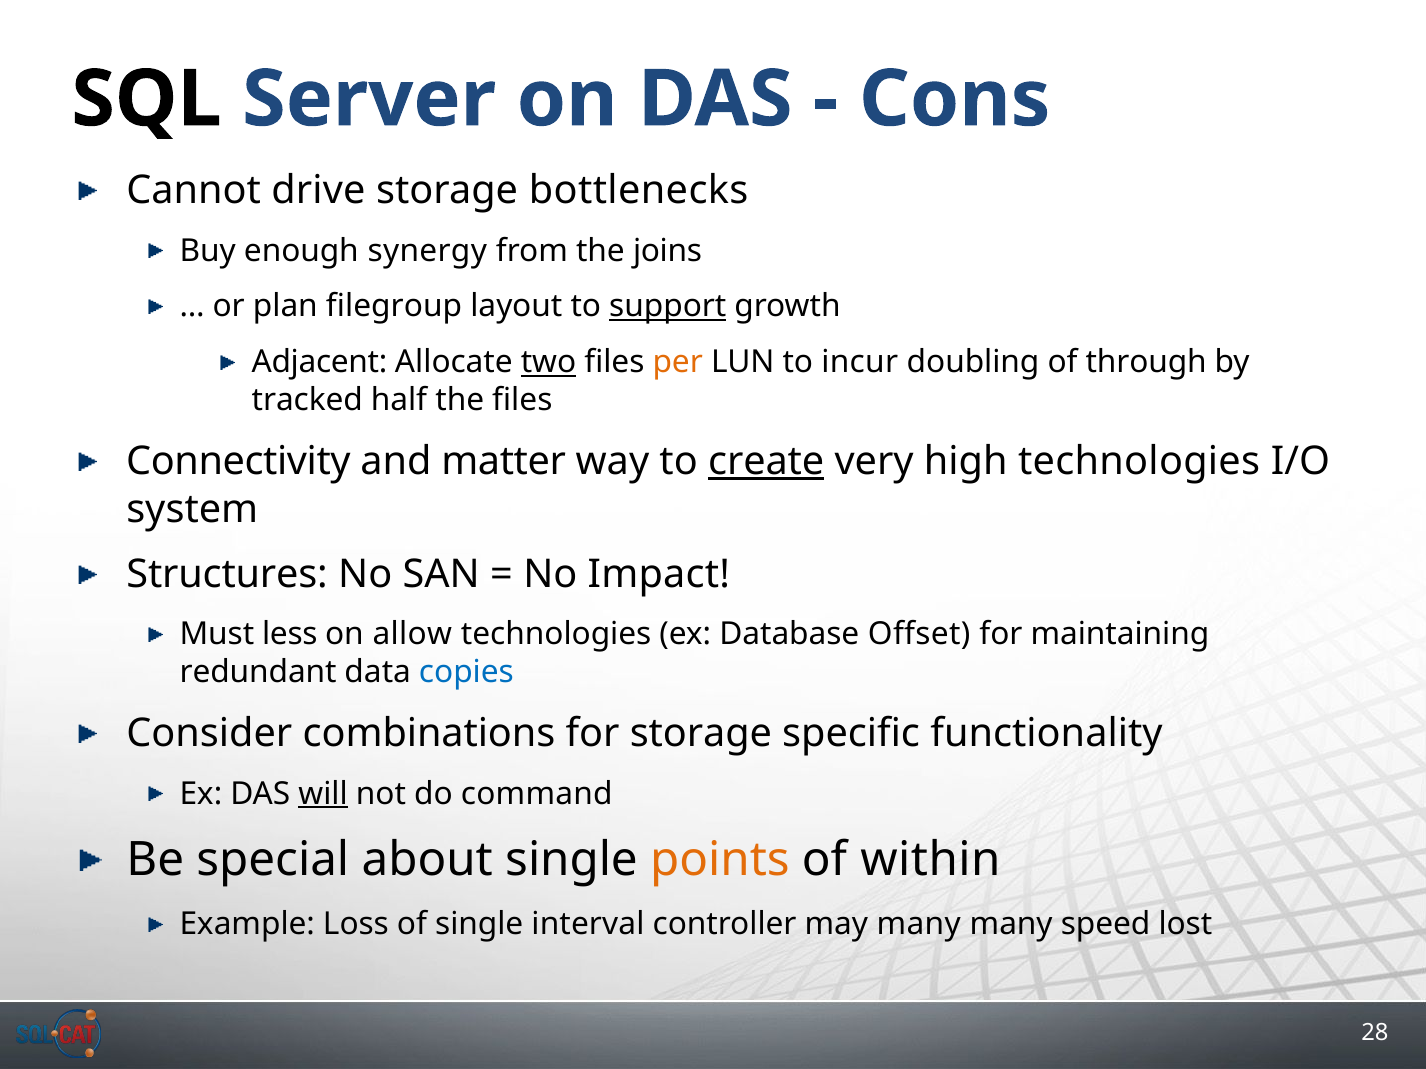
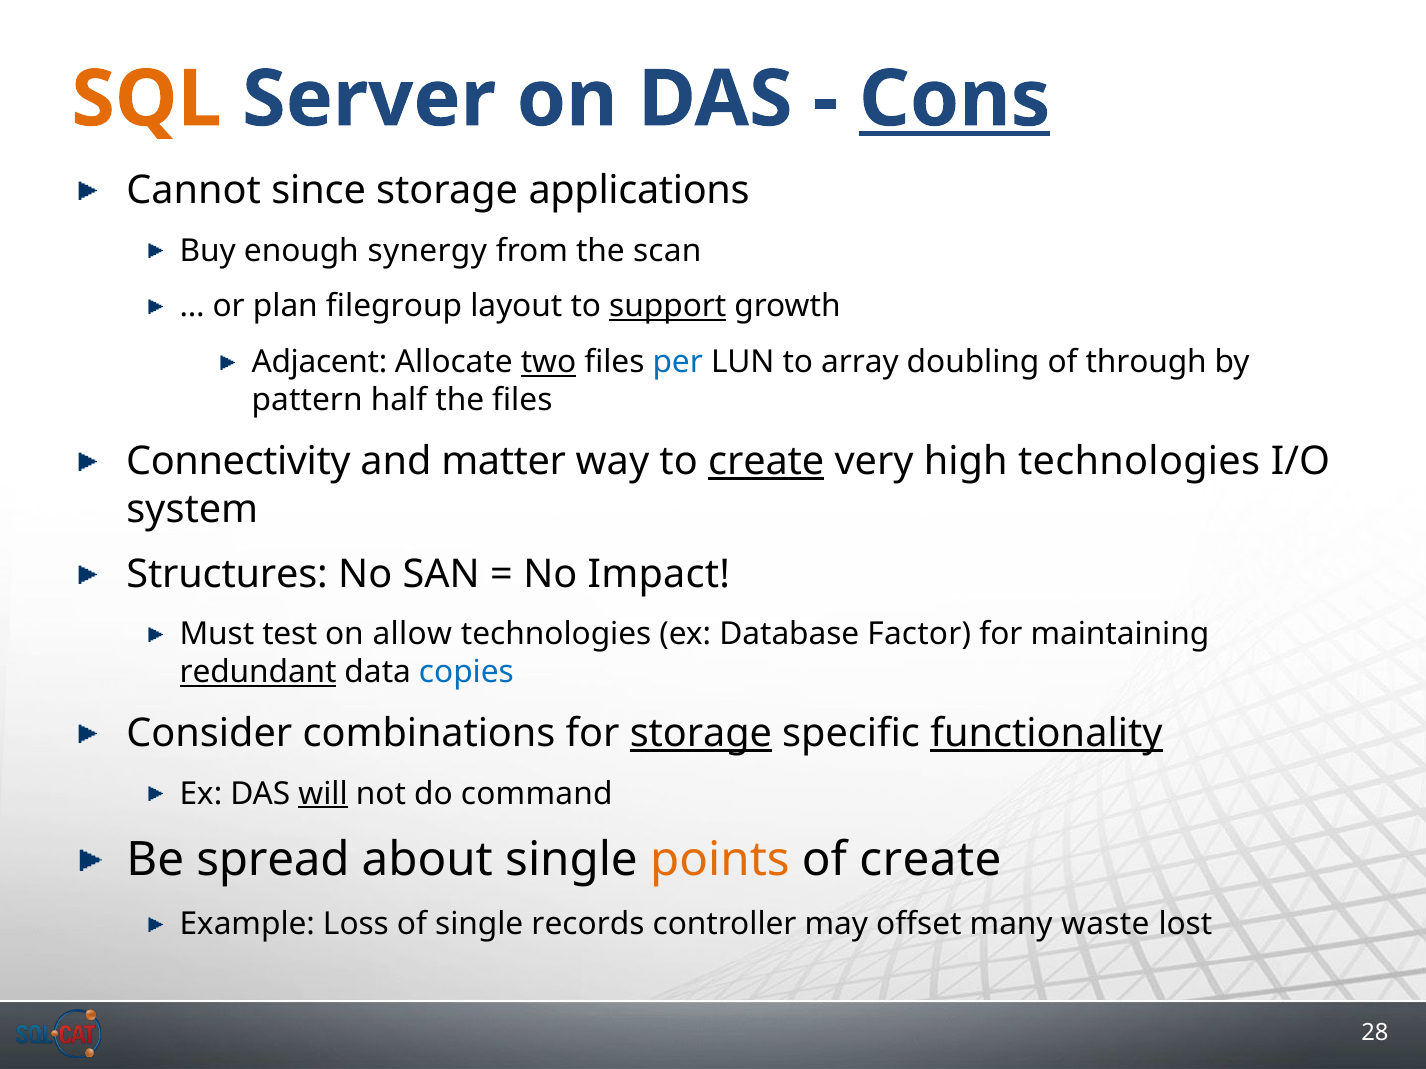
SQL colour: black -> orange
Cons underline: none -> present
drive: drive -> since
bottlenecks: bottlenecks -> applications
joins: joins -> scan
per colour: orange -> blue
incur: incur -> array
tracked: tracked -> pattern
less: less -> test
Offset: Offset -> Factor
redundant underline: none -> present
storage at (701, 734) underline: none -> present
functionality underline: none -> present
special: special -> spread
of within: within -> create
interval: interval -> records
may many: many -> offset
speed: speed -> waste
